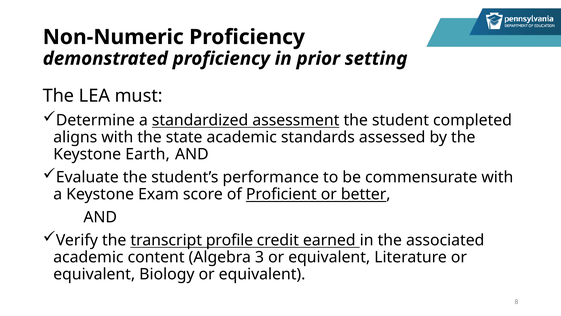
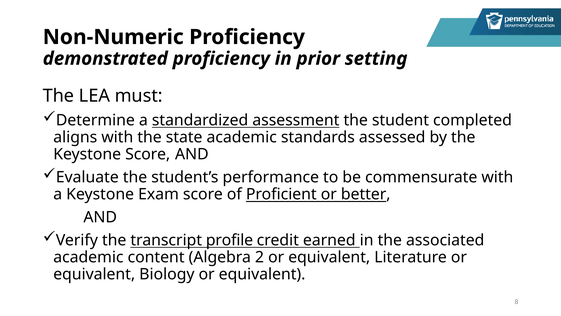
Keystone Earth: Earth -> Score
3: 3 -> 2
